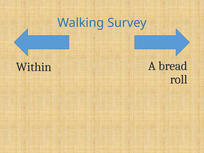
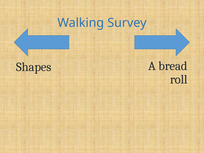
Within: Within -> Shapes
